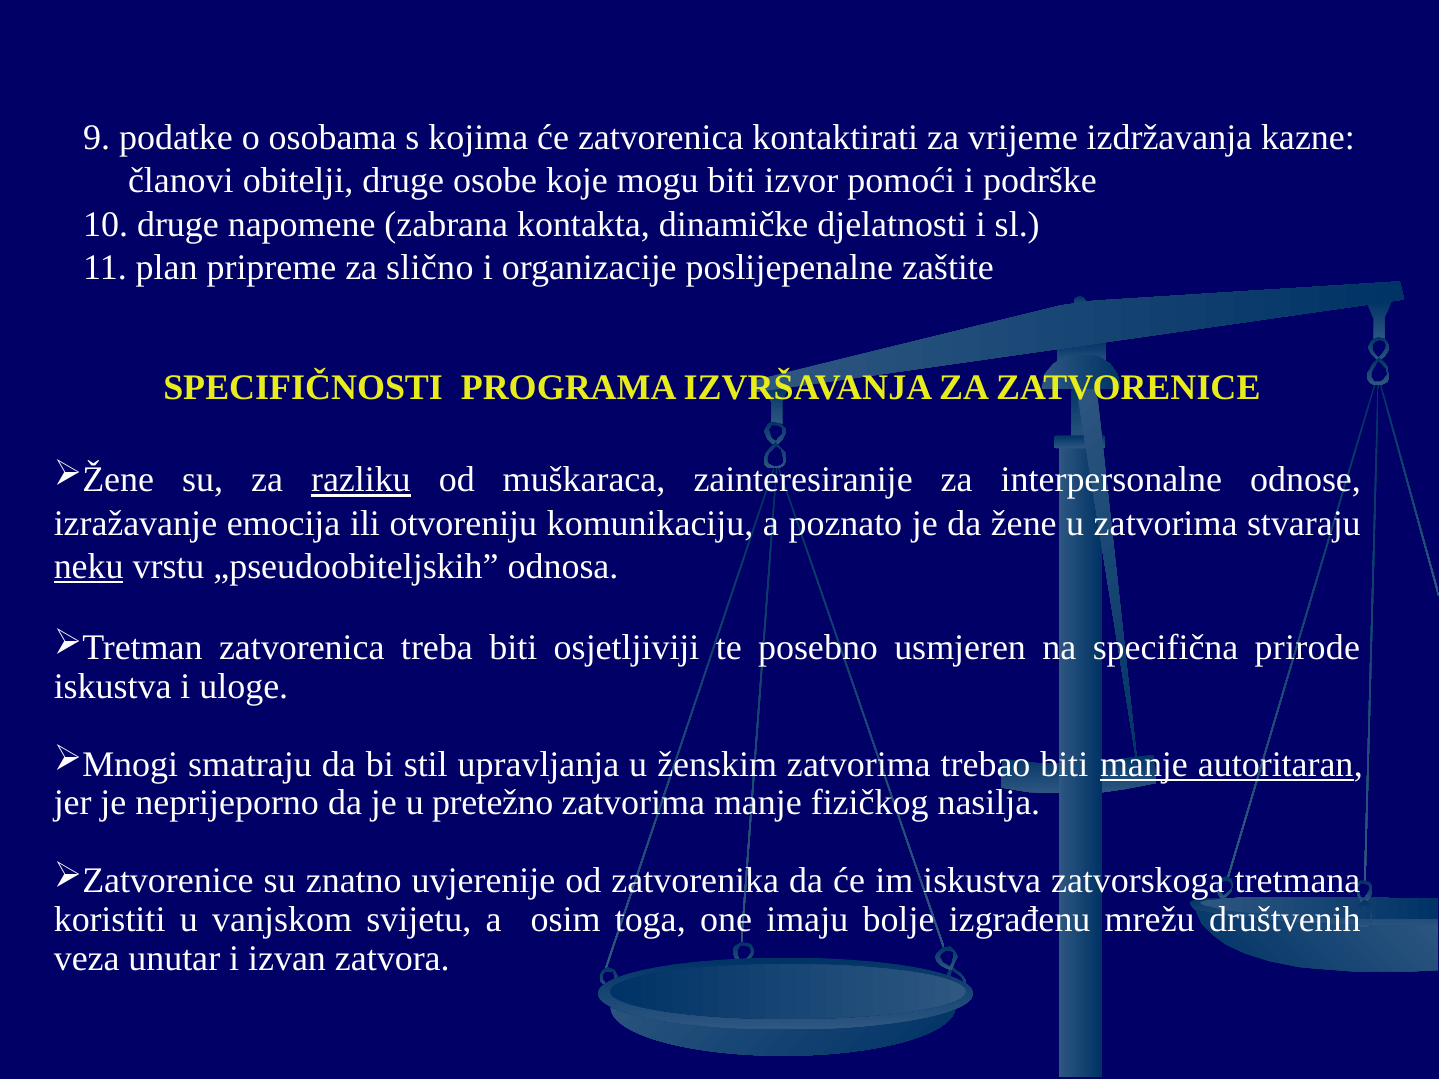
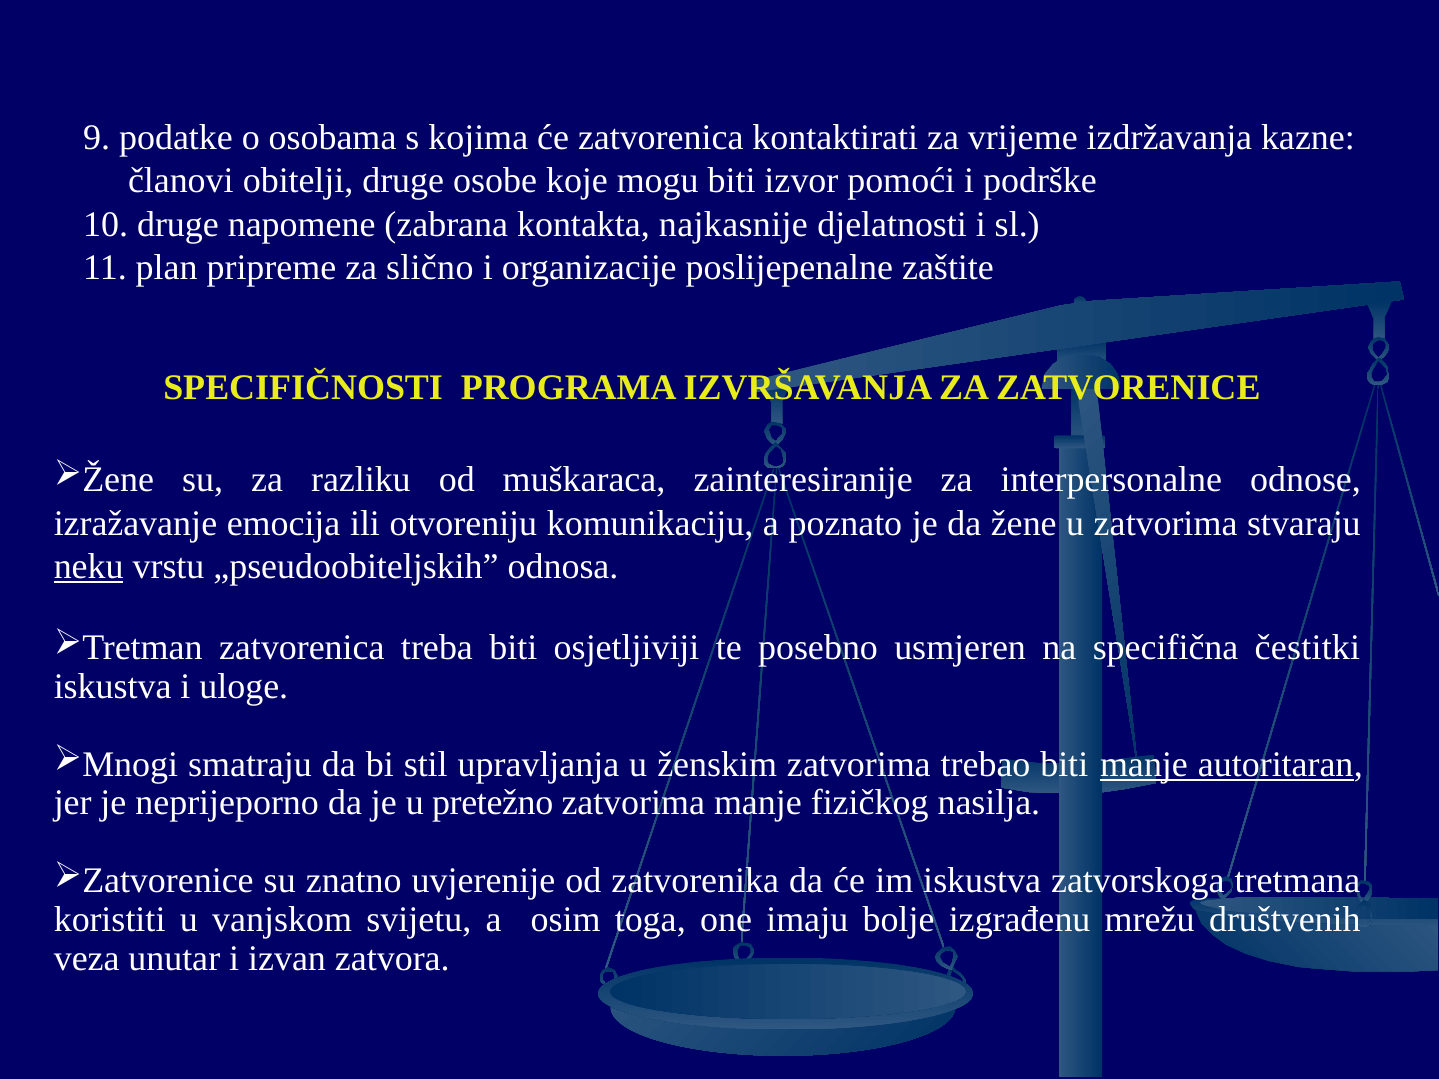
dinamičke: dinamičke -> najkasnije
razliku underline: present -> none
prirode: prirode -> čestitki
